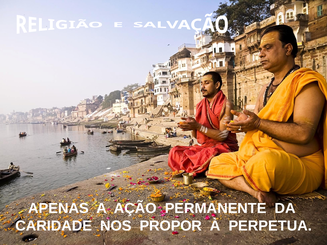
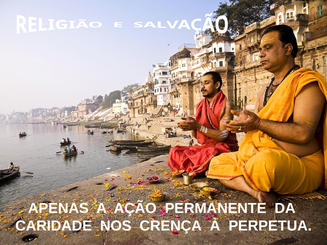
PROPOR: PROPOR -> CRENÇA
